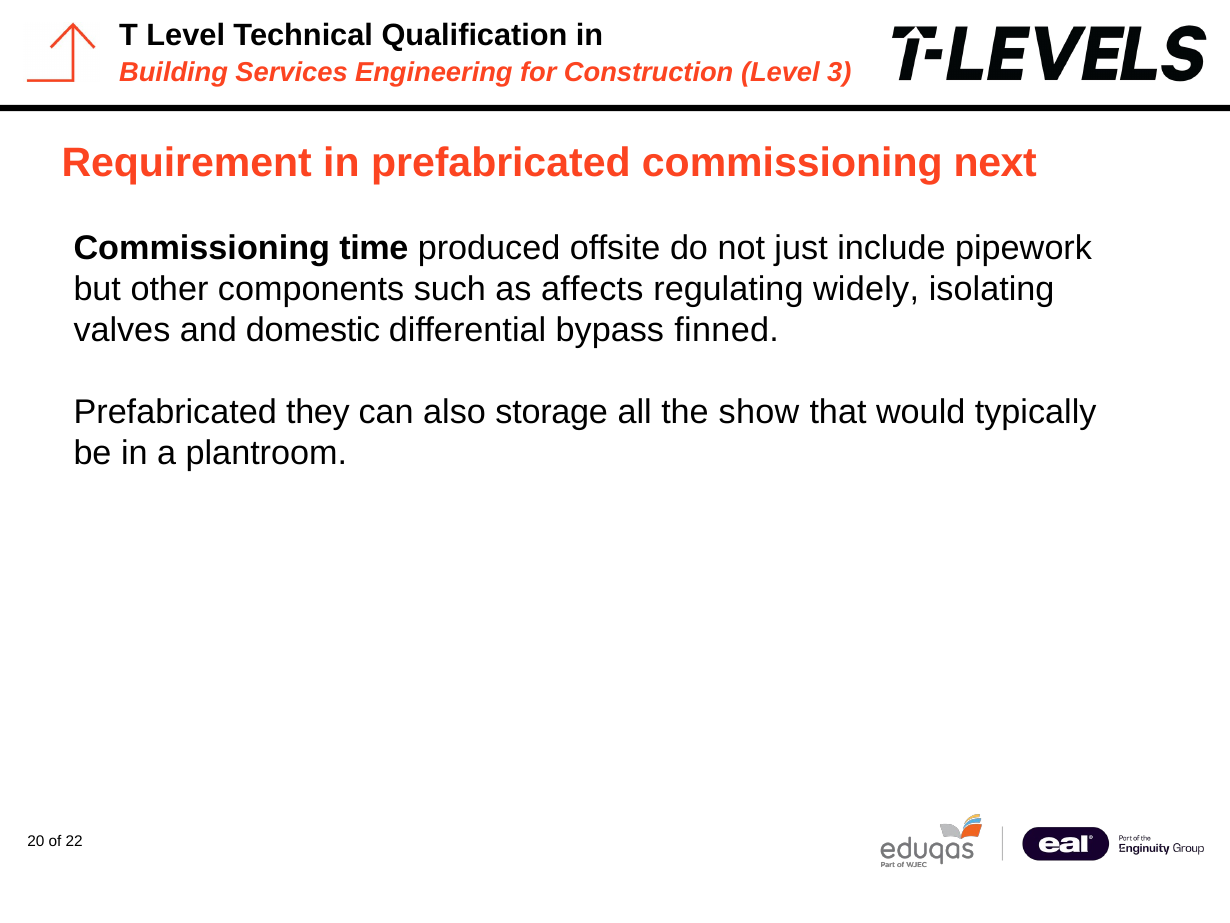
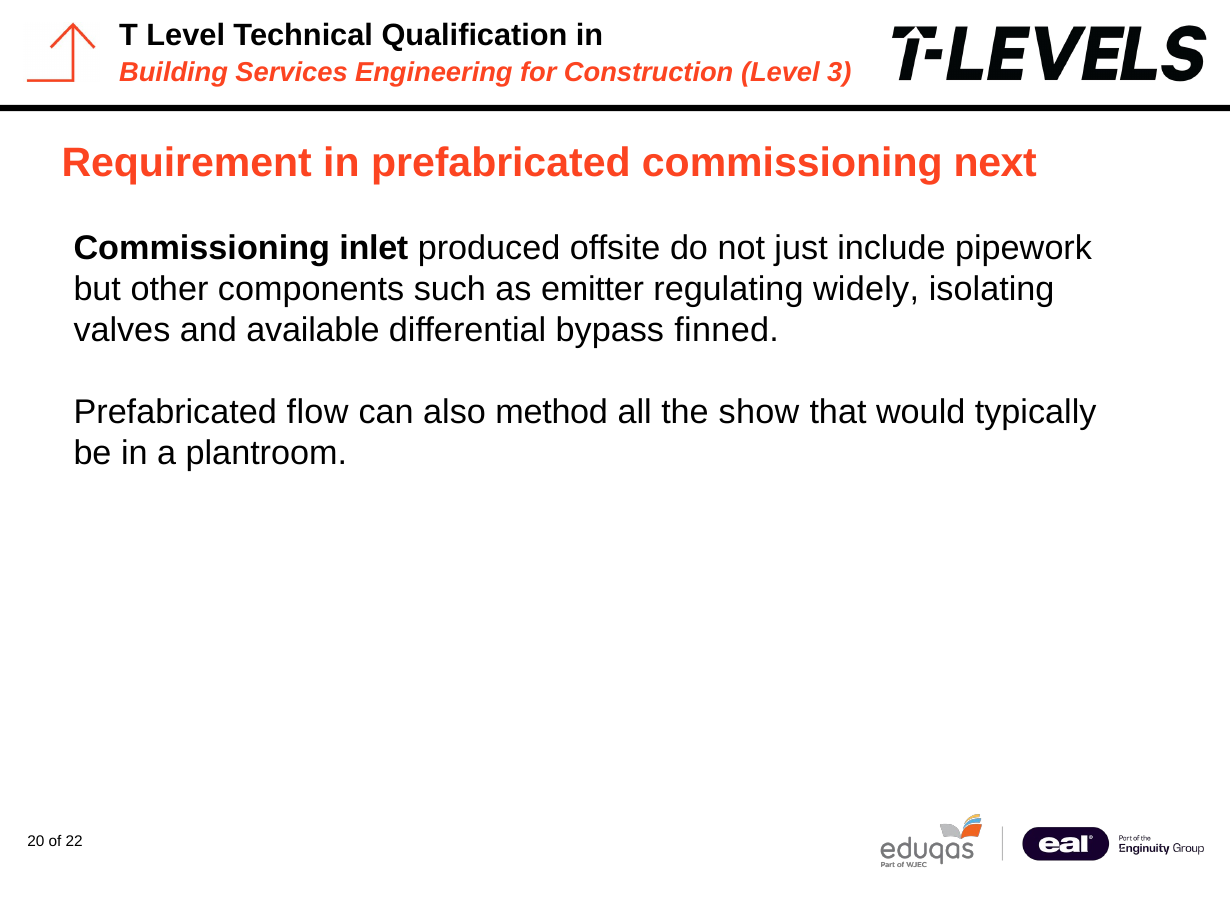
time: time -> inlet
affects: affects -> emitter
domestic: domestic -> available
they: they -> flow
storage: storage -> method
